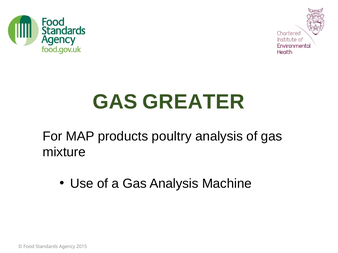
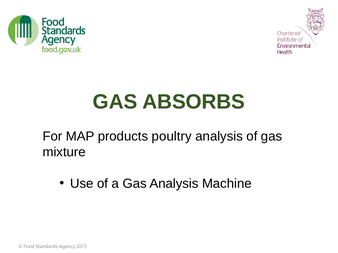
GREATER: GREATER -> ABSORBS
